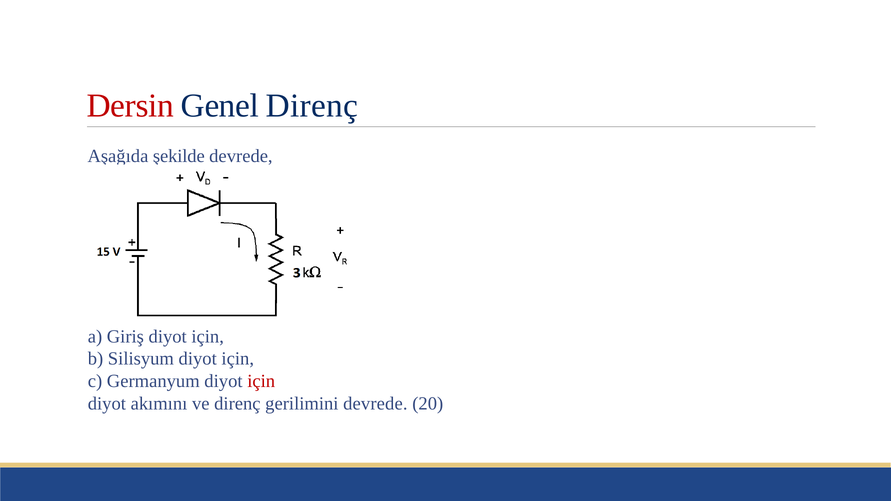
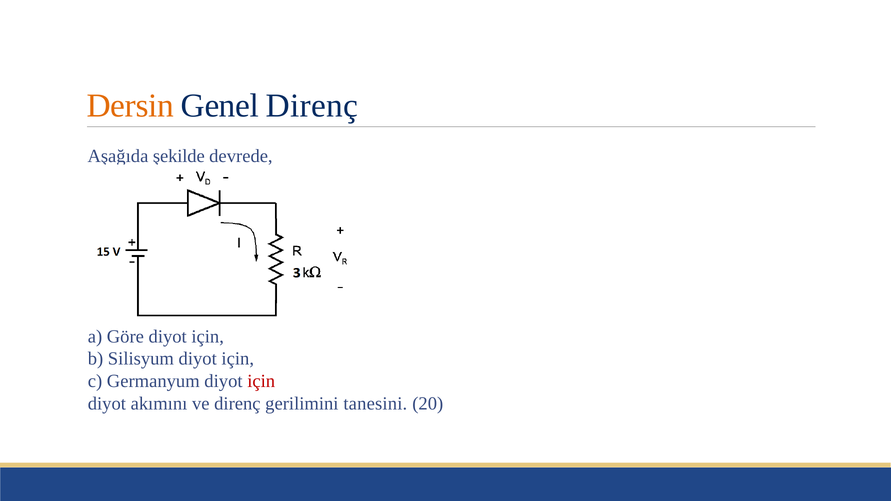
Dersin colour: red -> orange
Giriş: Giriş -> Göre
gerilimini devrede: devrede -> tanesini
